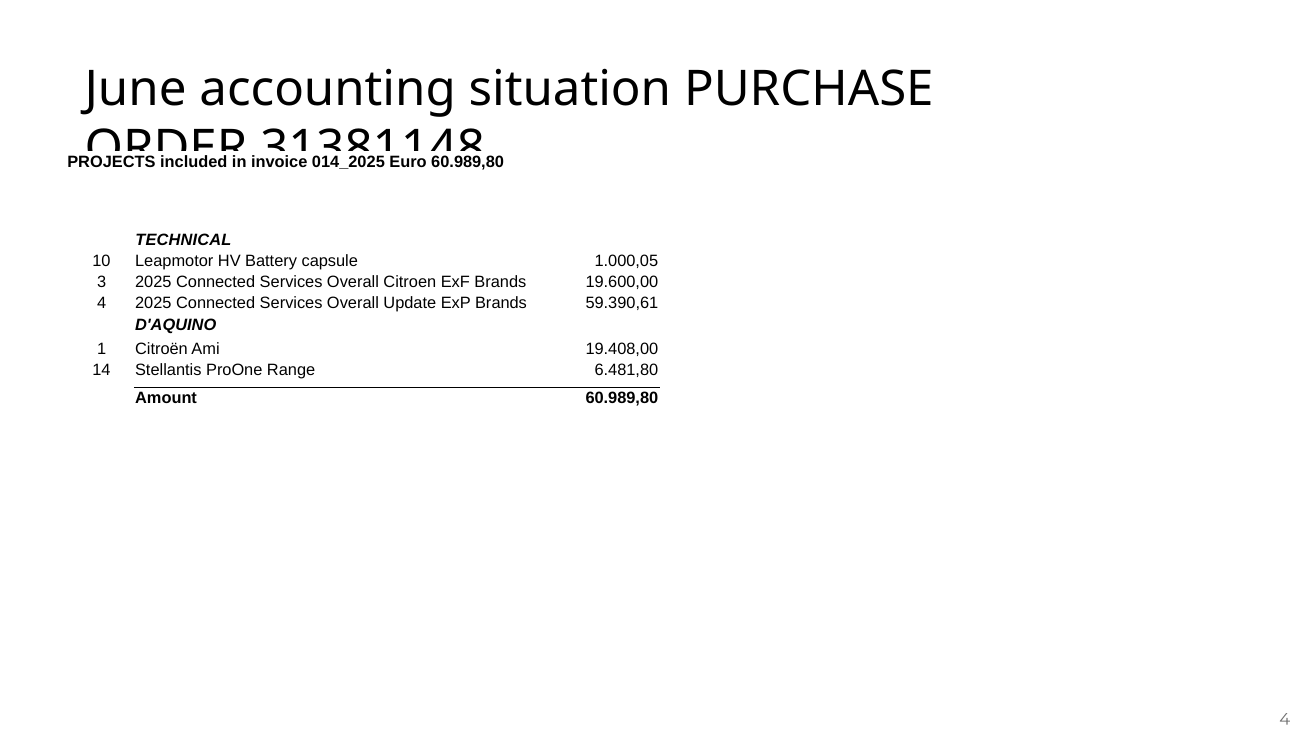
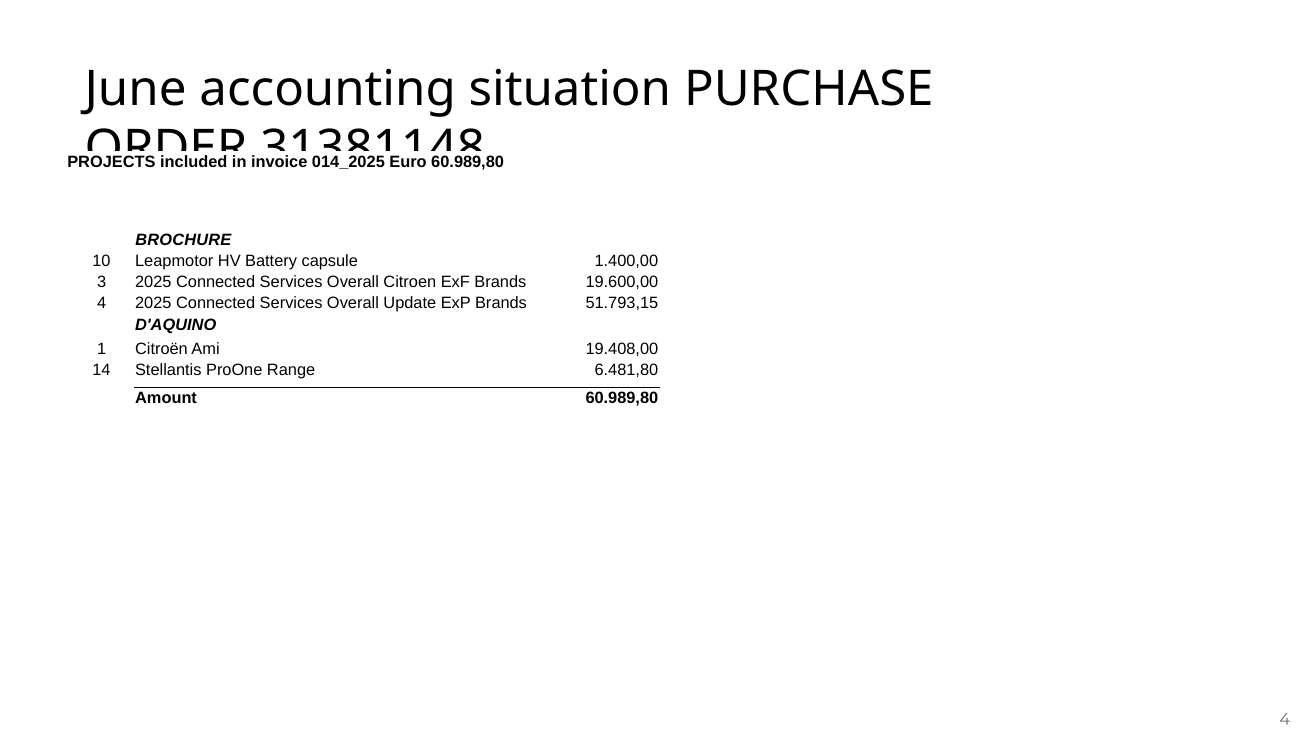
TECHNICAL: TECHNICAL -> BROCHURE
1.000,05: 1.000,05 -> 1.400,00
59.390,61: 59.390,61 -> 51.793,15
